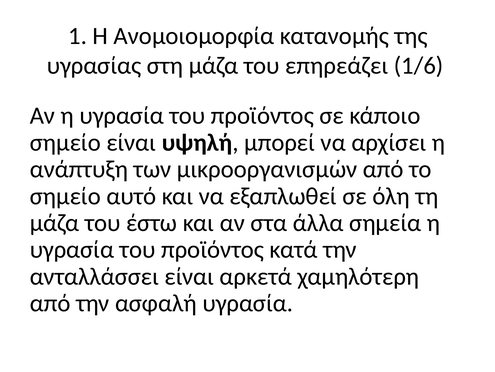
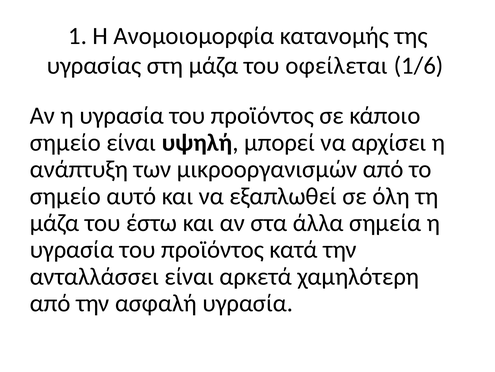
επηρεάζει: επηρεάζει -> οφείλεται
